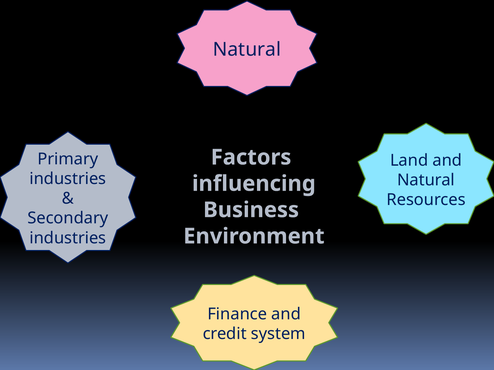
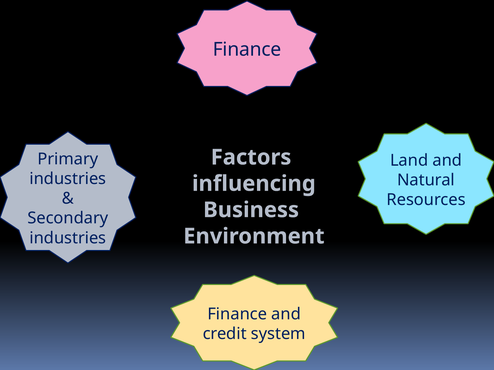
Natural at (247, 50): Natural -> Finance
